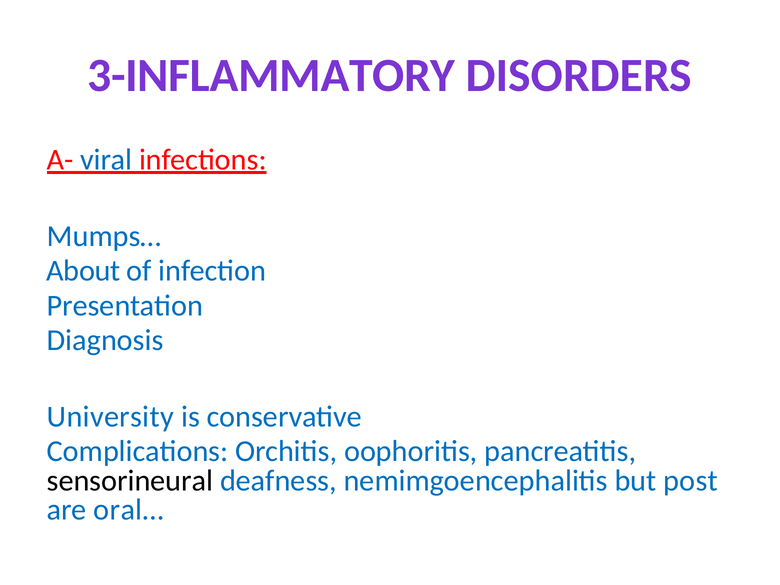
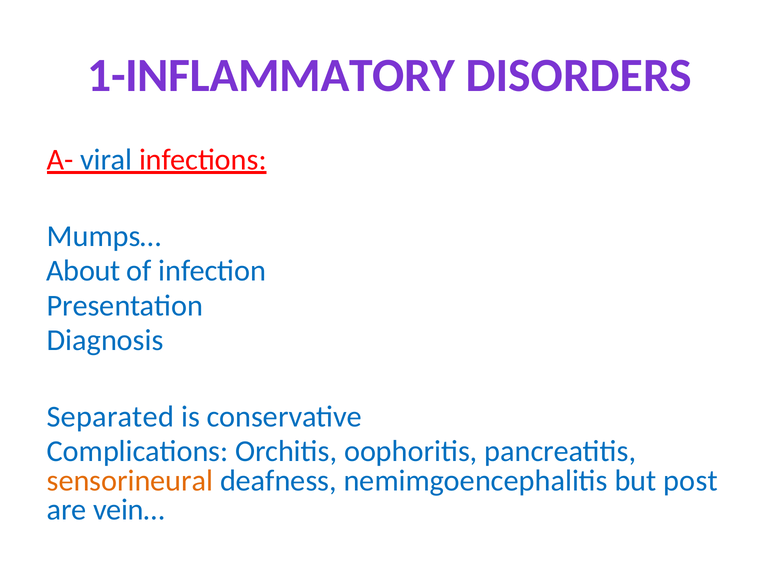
3-INFLAMMATORY: 3-INFLAMMATORY -> 1-INFLAMMATORY
University: University -> Separated
sensorineural colour: black -> orange
oral…: oral… -> vein…
